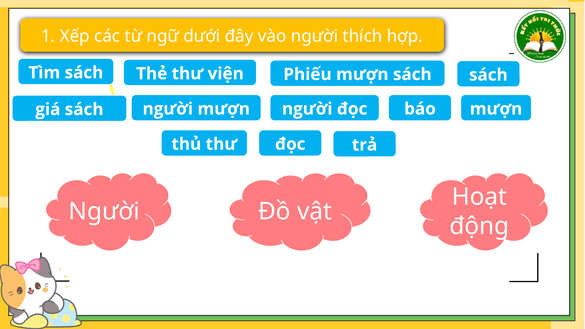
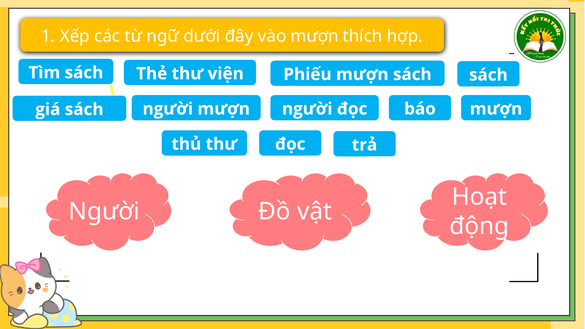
vào người: người -> mượn
